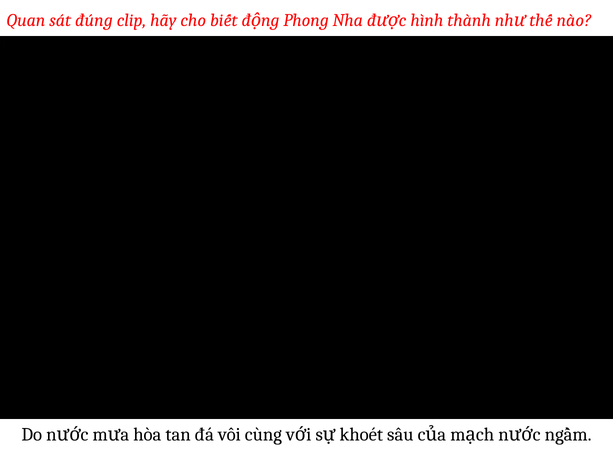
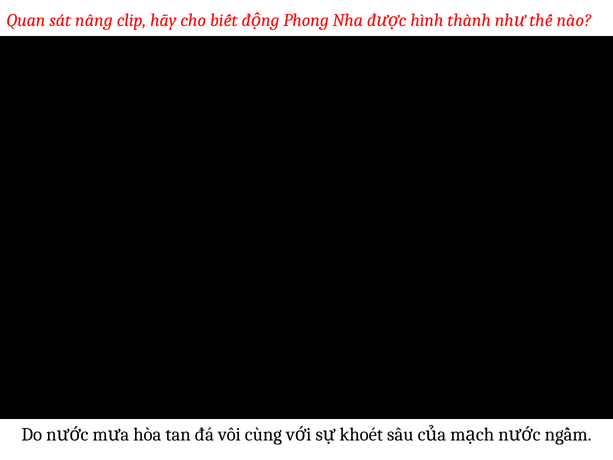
đúng: đúng -> nâng
